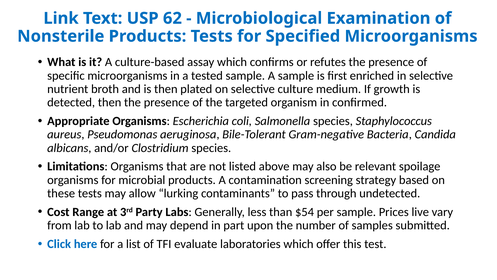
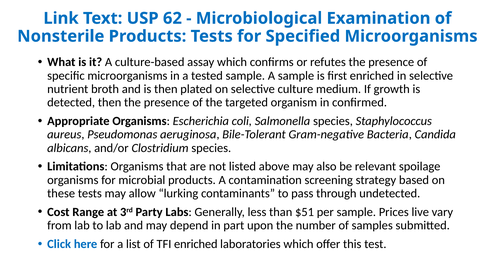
$54: $54 -> $51
TFI evaluate: evaluate -> enriched
